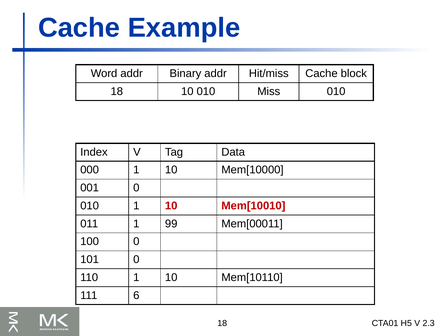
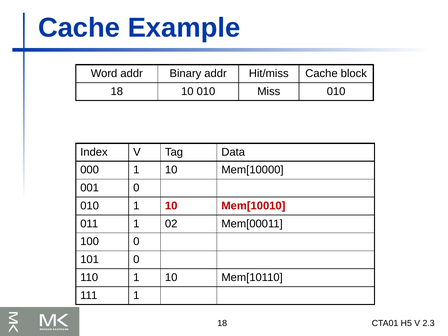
99: 99 -> 02
111 6: 6 -> 1
